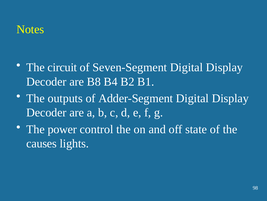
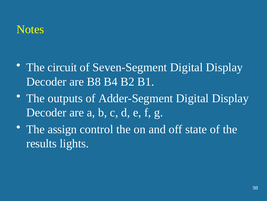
power: power -> assign
causes: causes -> results
